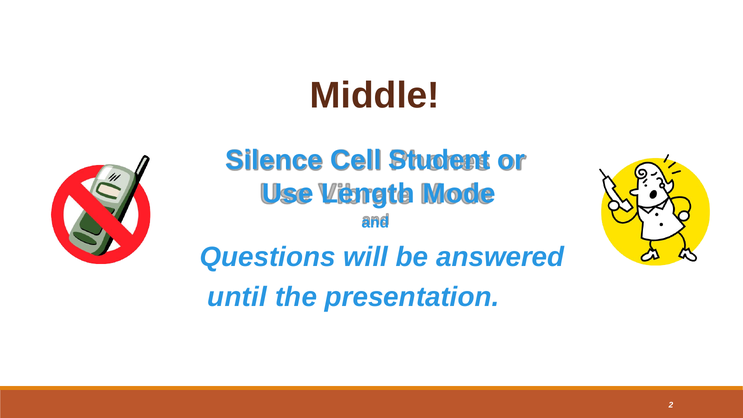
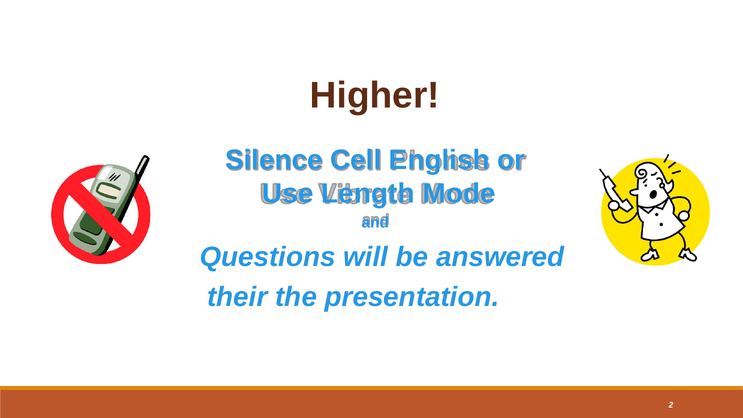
Middle: Middle -> Higher
Student: Student -> English
until: until -> their
